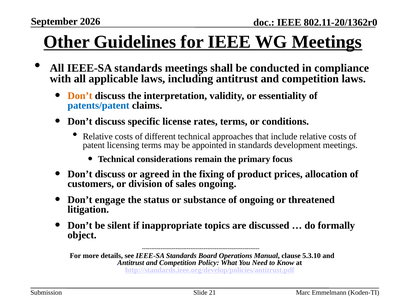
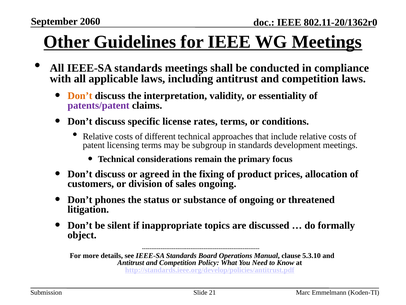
2026: 2026 -> 2060
patents/patent colour: blue -> purple
appointed: appointed -> subgroup
engage: engage -> phones
